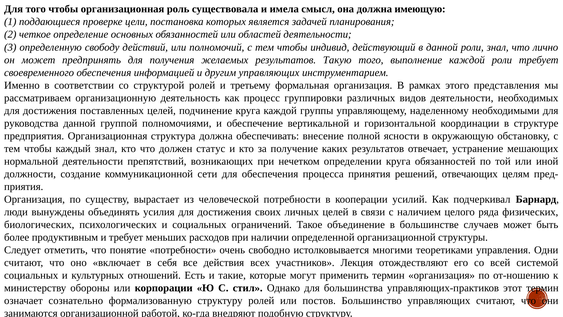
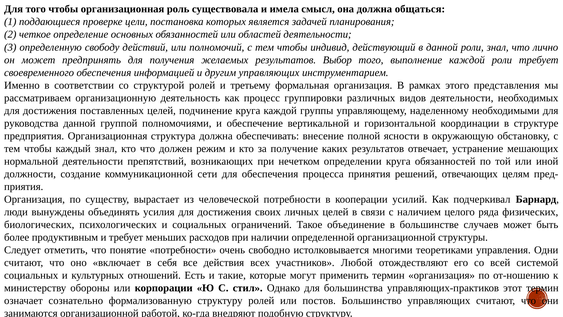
имеющую: имеющую -> общаться
Такую: Такую -> Выбор
статус: статус -> режим
Лекция: Лекция -> Любой
